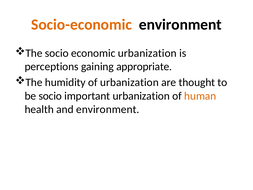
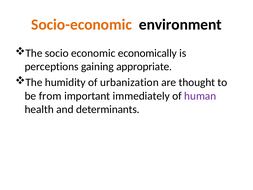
economic urbanization: urbanization -> economically
be socio: socio -> from
important urbanization: urbanization -> immediately
human colour: orange -> purple
and environment: environment -> determinants
